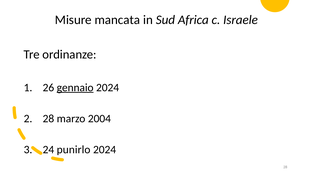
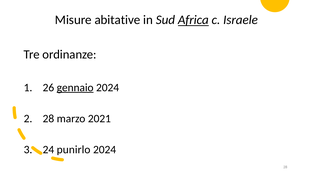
mancata: mancata -> abitative
Africa underline: none -> present
2004: 2004 -> 2021
